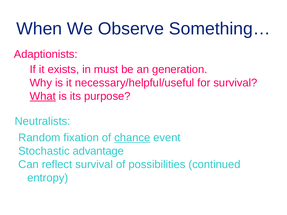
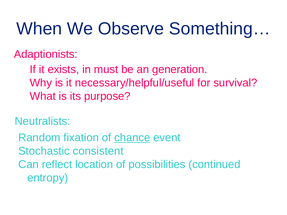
What underline: present -> none
advantage: advantage -> consistent
reflect survival: survival -> location
